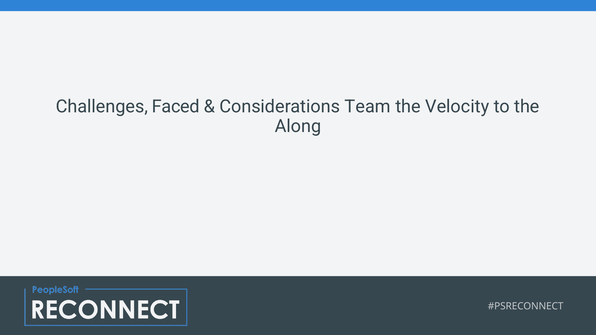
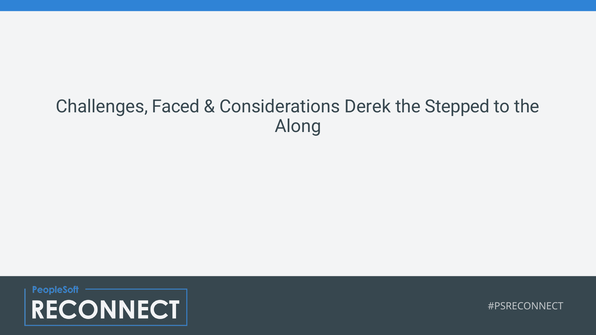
Team: Team -> Derek
Velocity: Velocity -> Stepped
